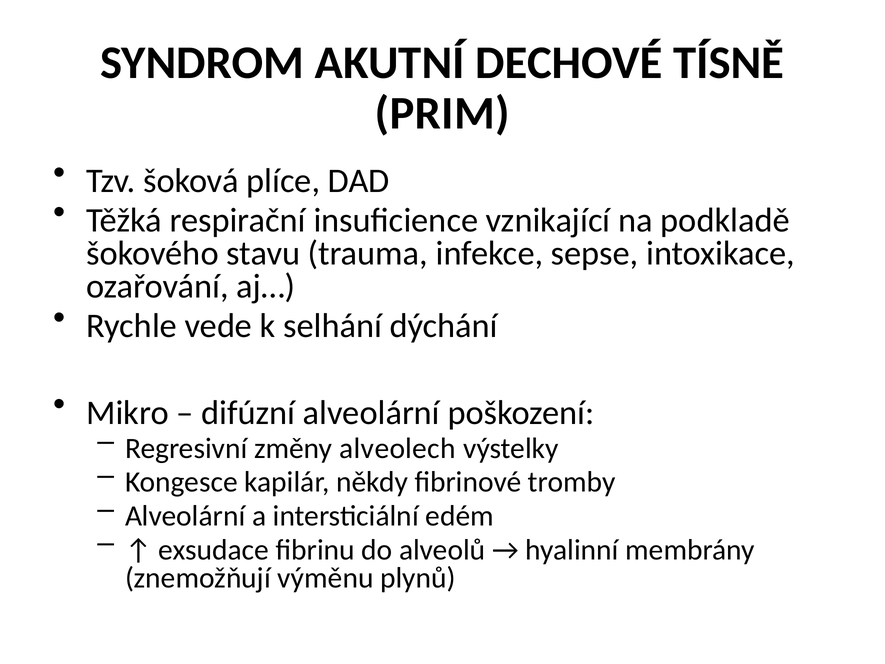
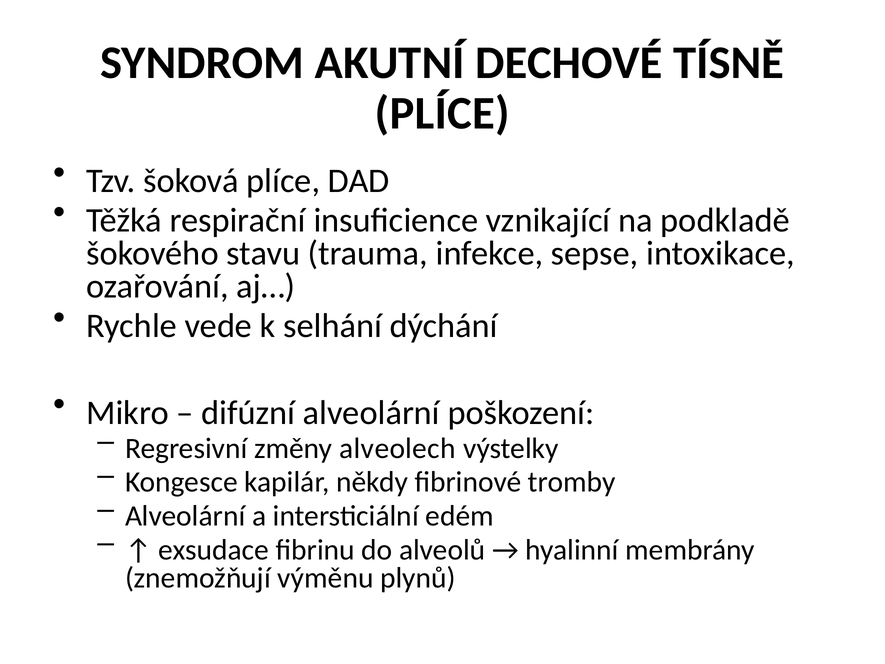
PRIM at (442, 113): PRIM -> PLÍCE
